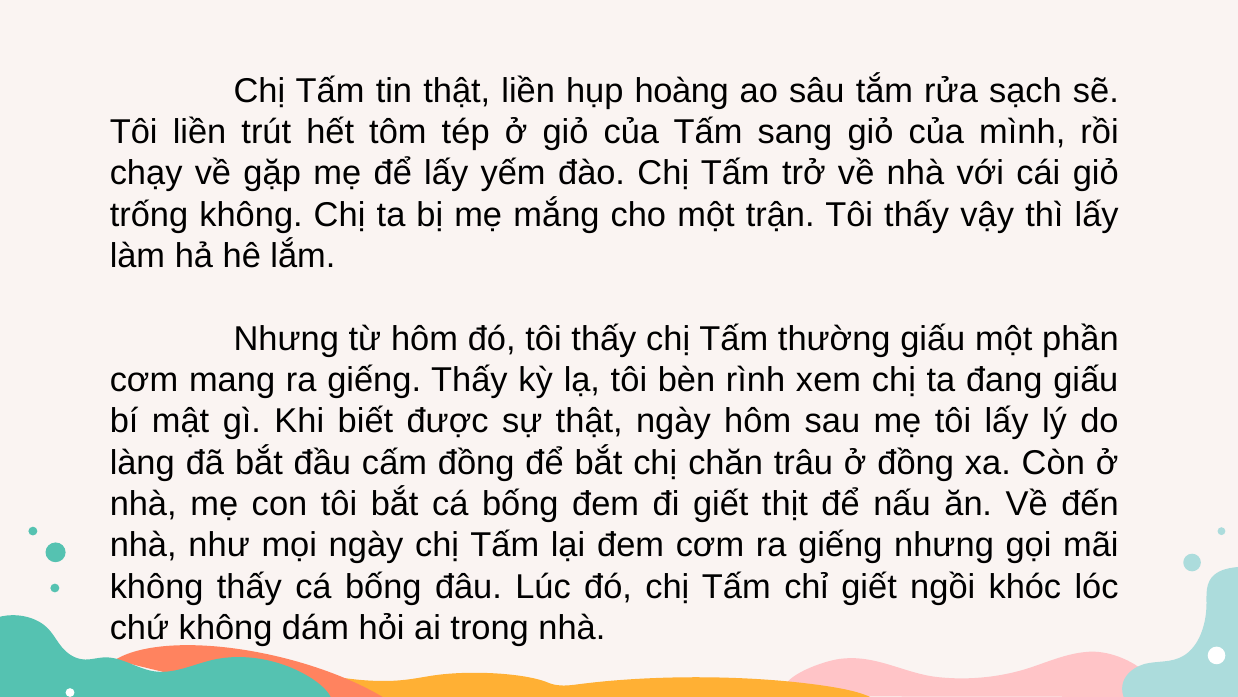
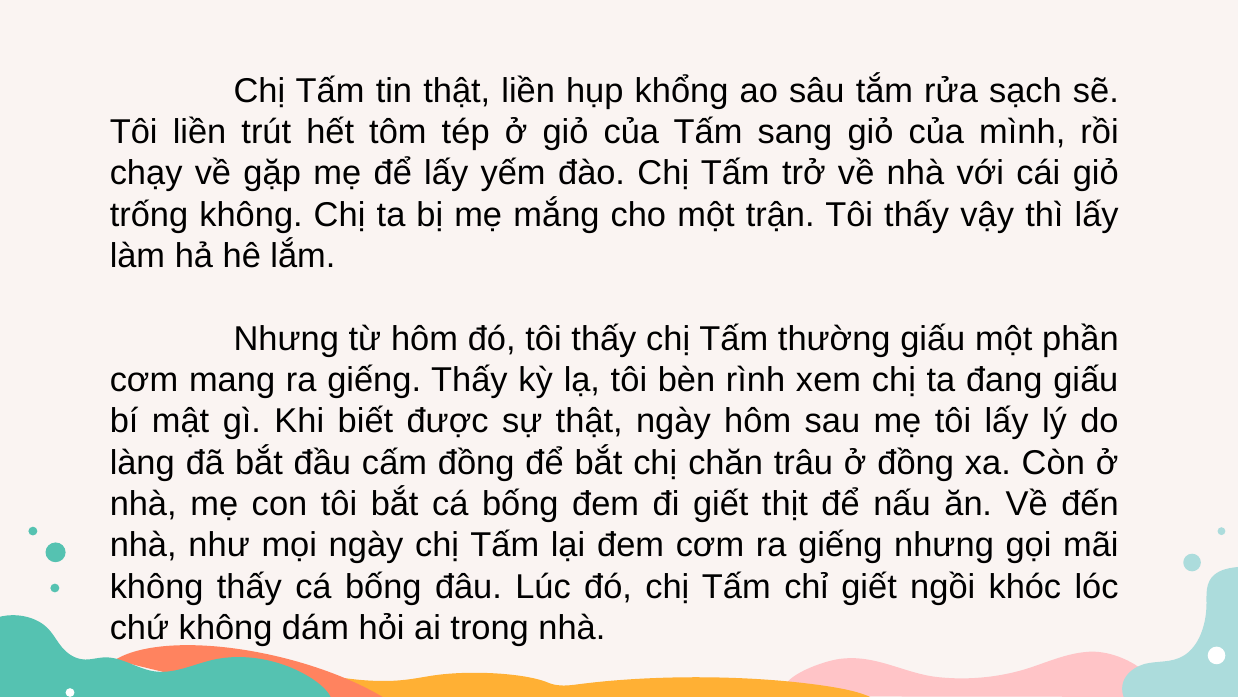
hoàng: hoàng -> khổng
